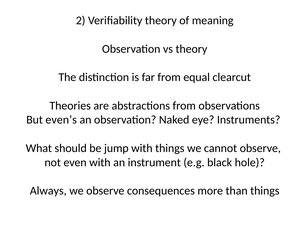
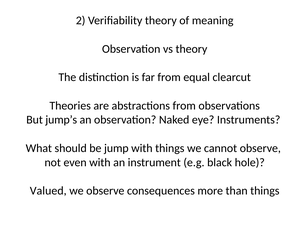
even’s: even’s -> jump’s
Always: Always -> Valued
